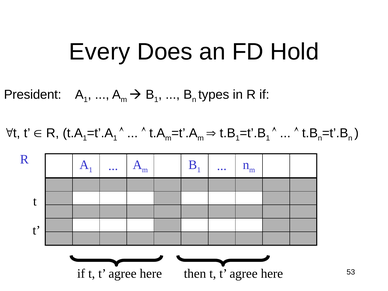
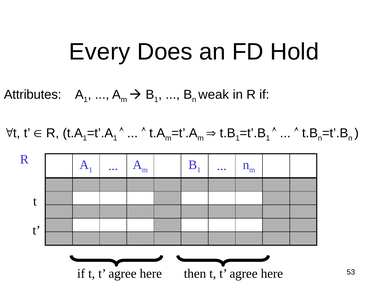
President: President -> Attributes
types: types -> weak
